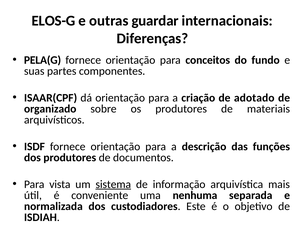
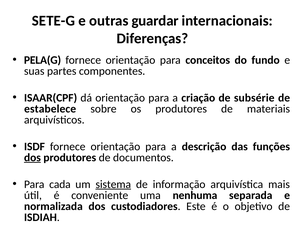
ELOS-G: ELOS-G -> SETE-G
adotado: adotado -> subsérie
organizado: organizado -> estabelece
dos at (32, 157) underline: none -> present
vista: vista -> cada
